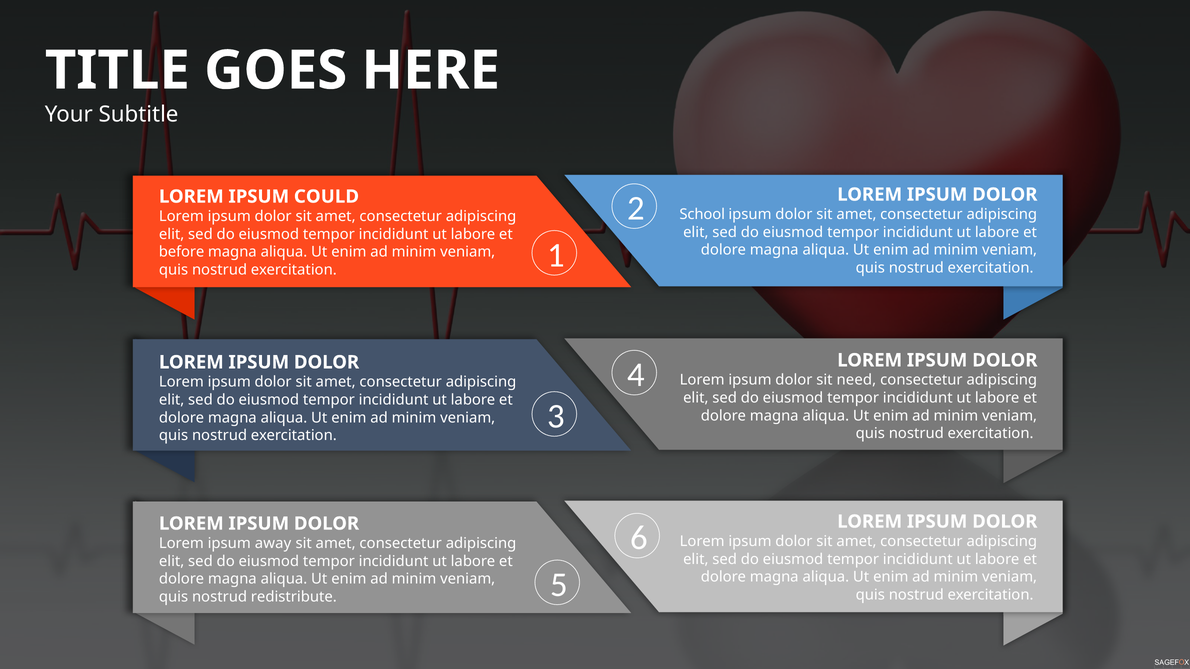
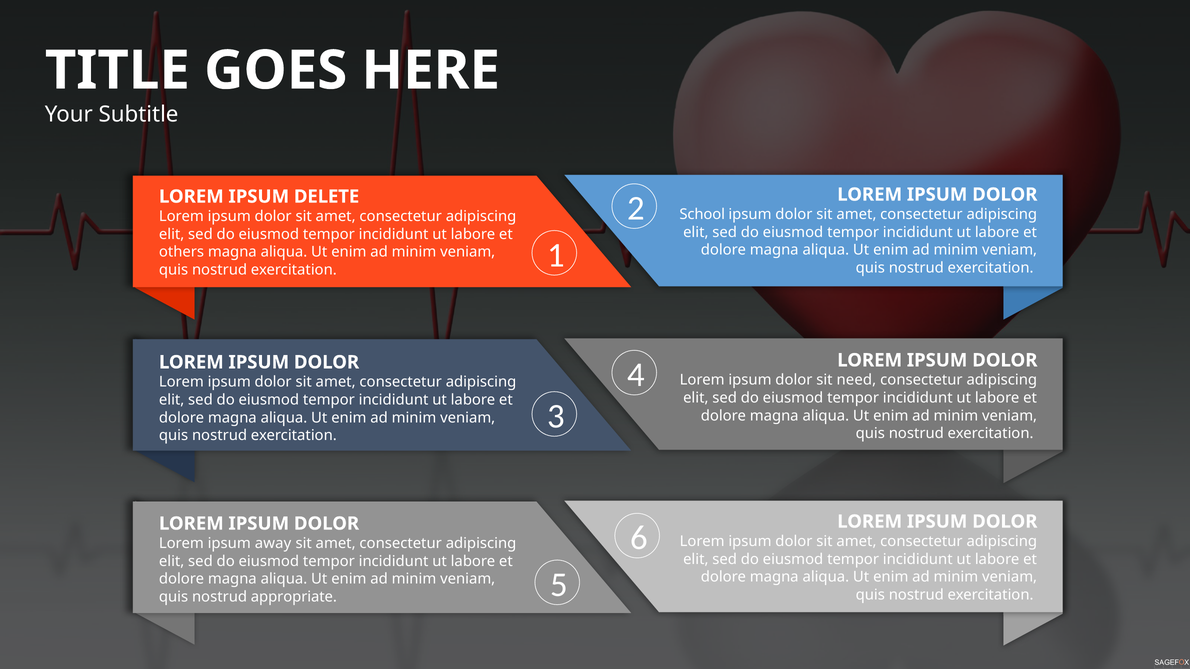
COULD: COULD -> DELETE
before: before -> others
redistribute: redistribute -> appropriate
